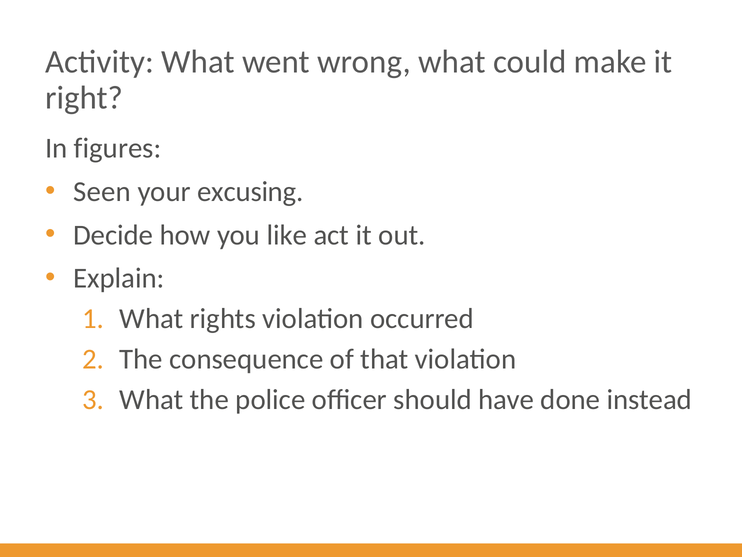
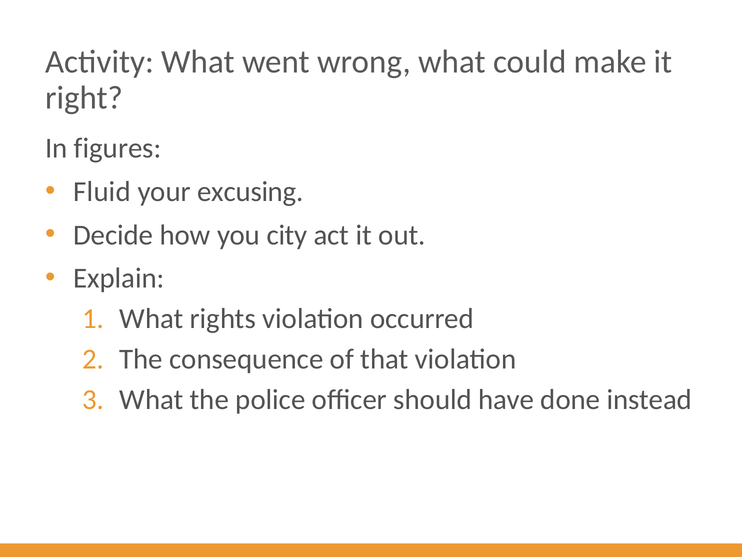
Seen: Seen -> Fluid
like: like -> city
